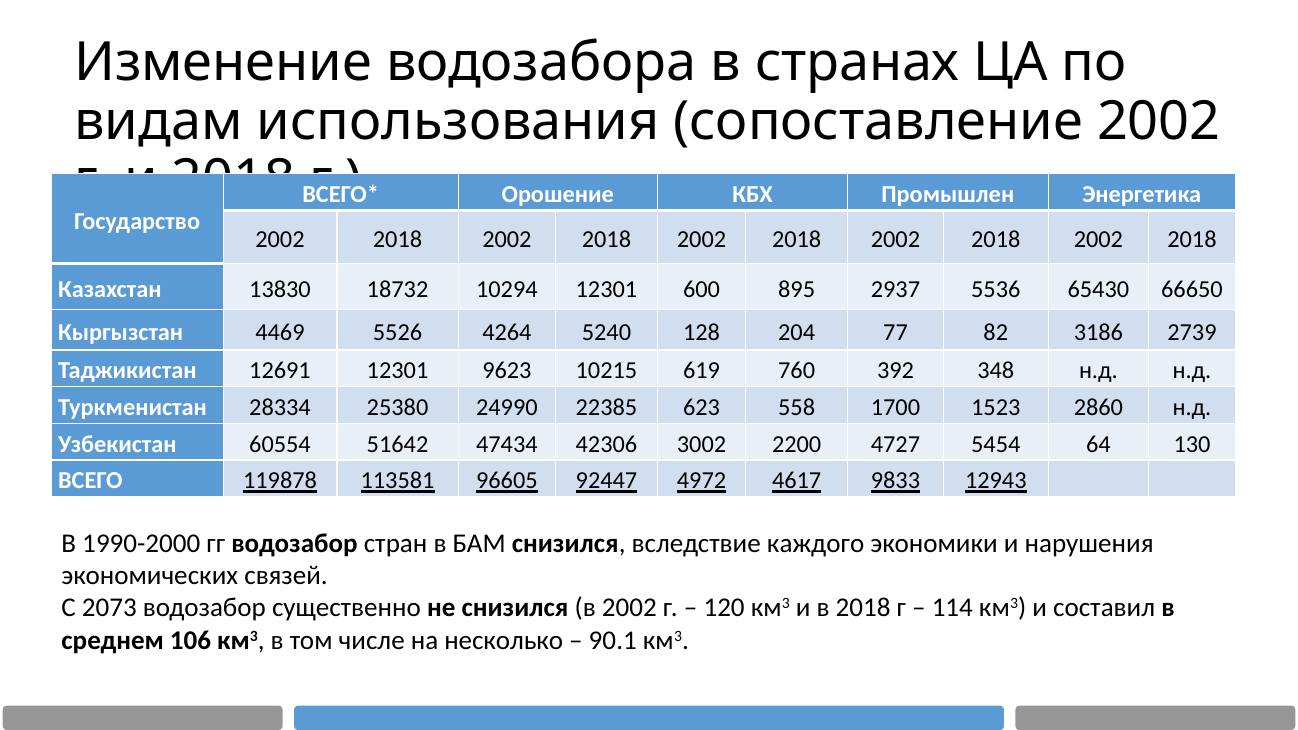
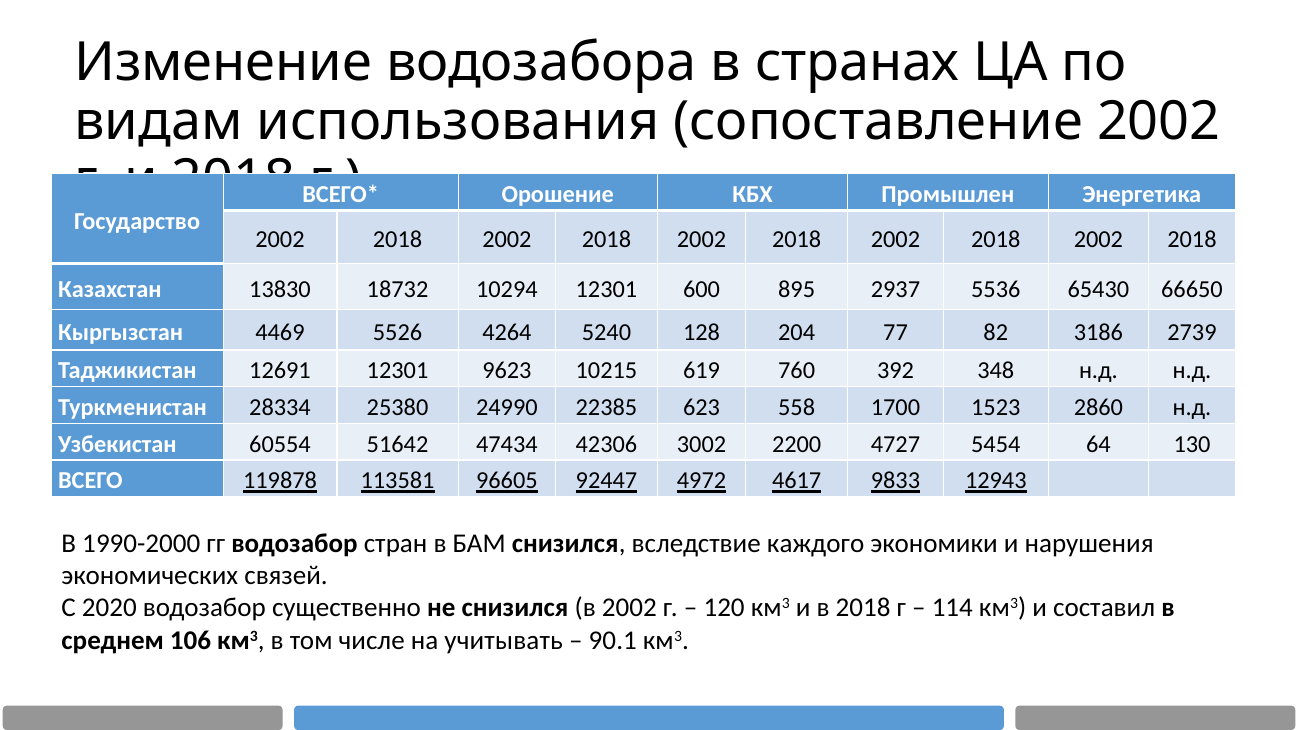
2073: 2073 -> 2020
несколько: несколько -> учитывать
